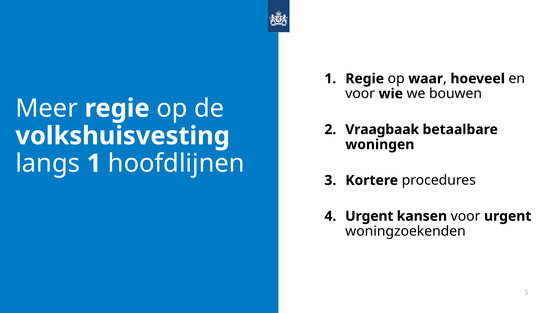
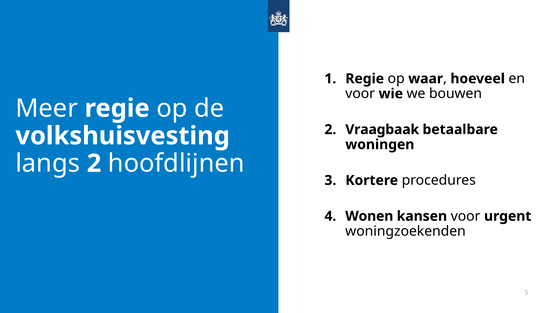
langs 1: 1 -> 2
4 Urgent: Urgent -> Wonen
